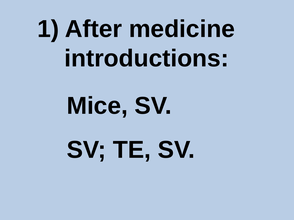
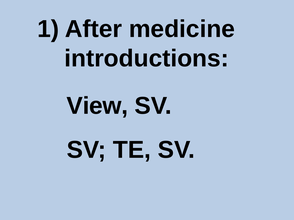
Mice: Mice -> View
